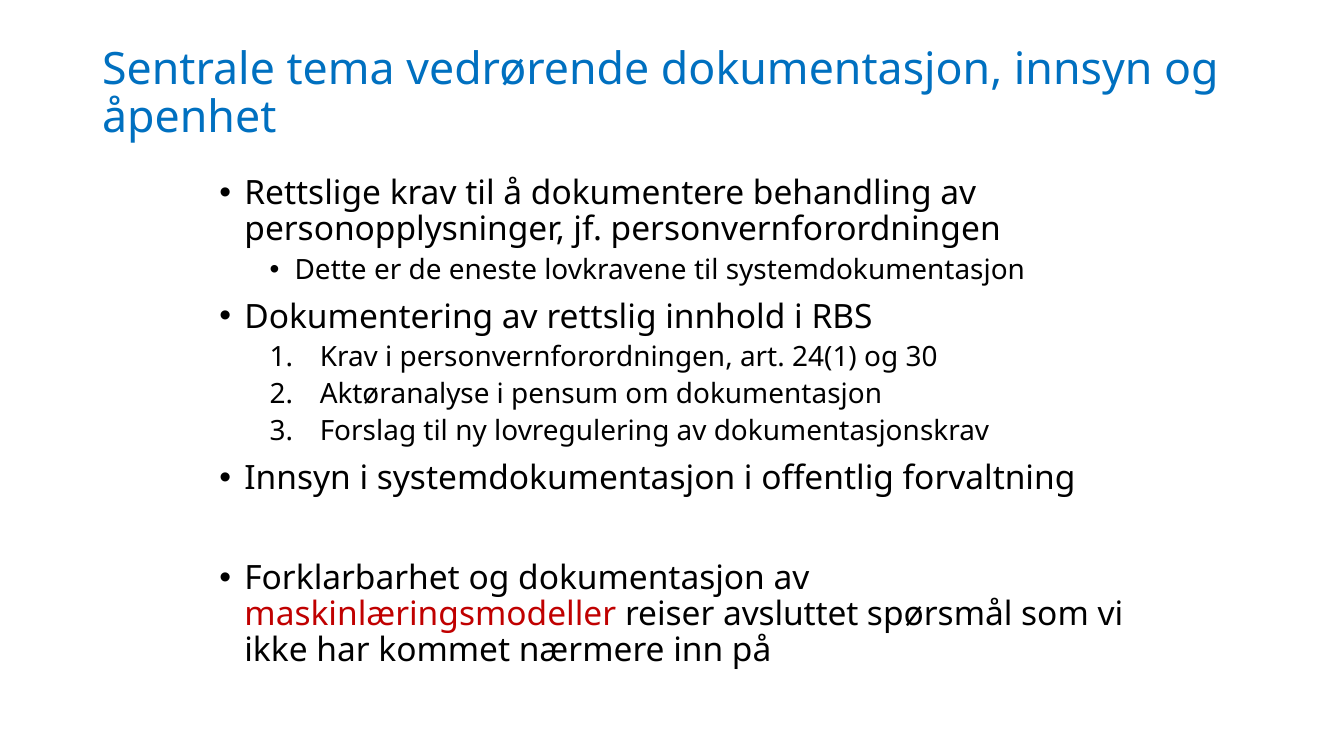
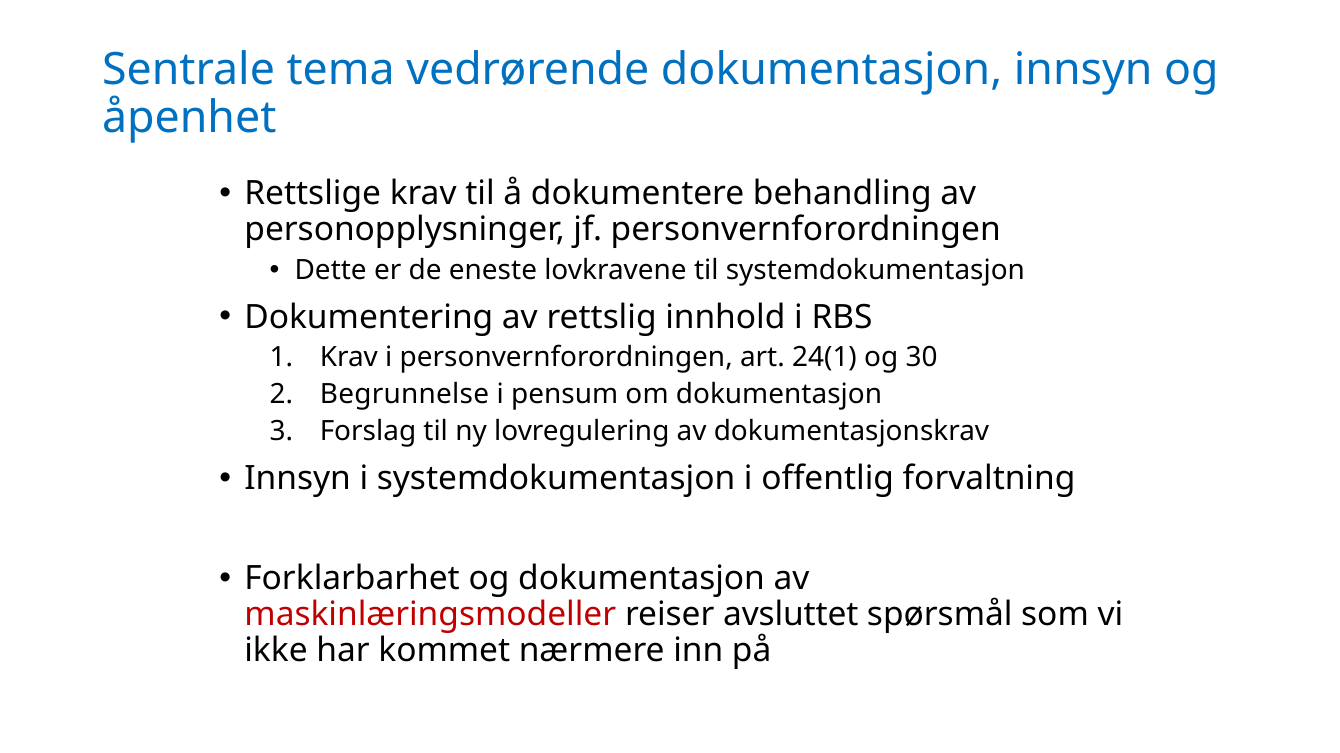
Aktøranalyse: Aktøranalyse -> Begrunnelse
